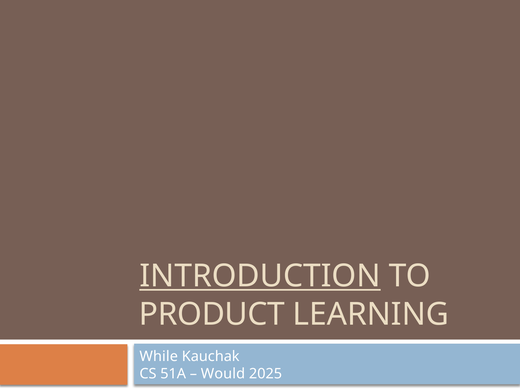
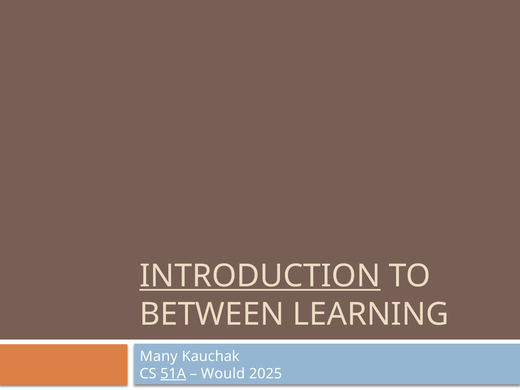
PRODUCT: PRODUCT -> BETWEEN
While: While -> Many
51A underline: none -> present
